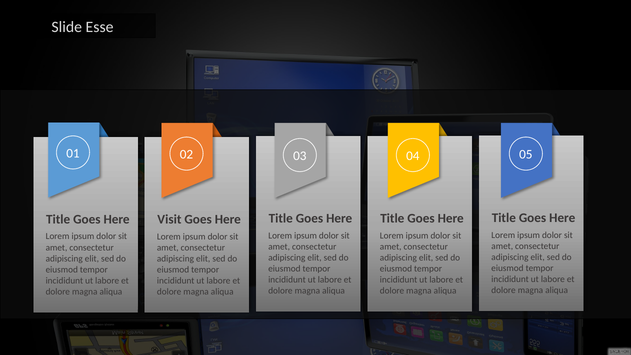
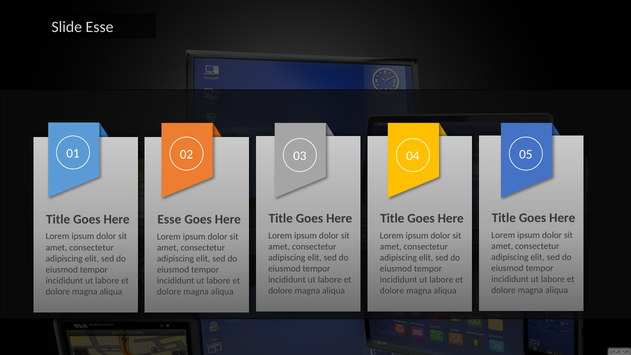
Visit at (169, 219): Visit -> Esse
